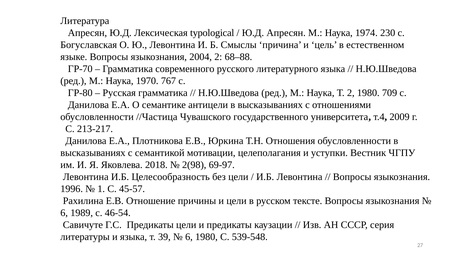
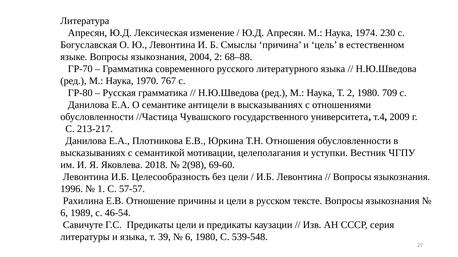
typological: typological -> изменение
69-97: 69-97 -> 69-60
45-57: 45-57 -> 57-57
